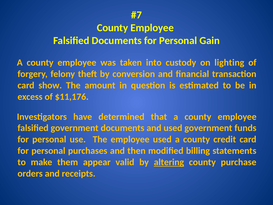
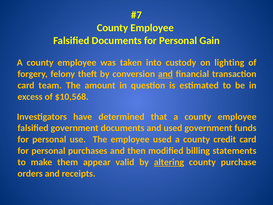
and at (165, 74) underline: none -> present
show: show -> team
$11,176: $11,176 -> $10,568
